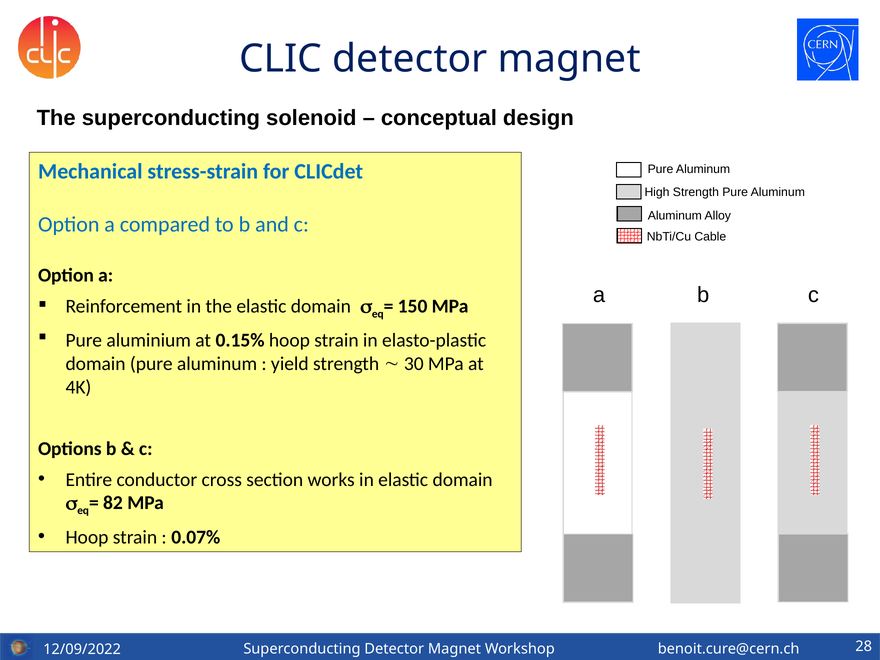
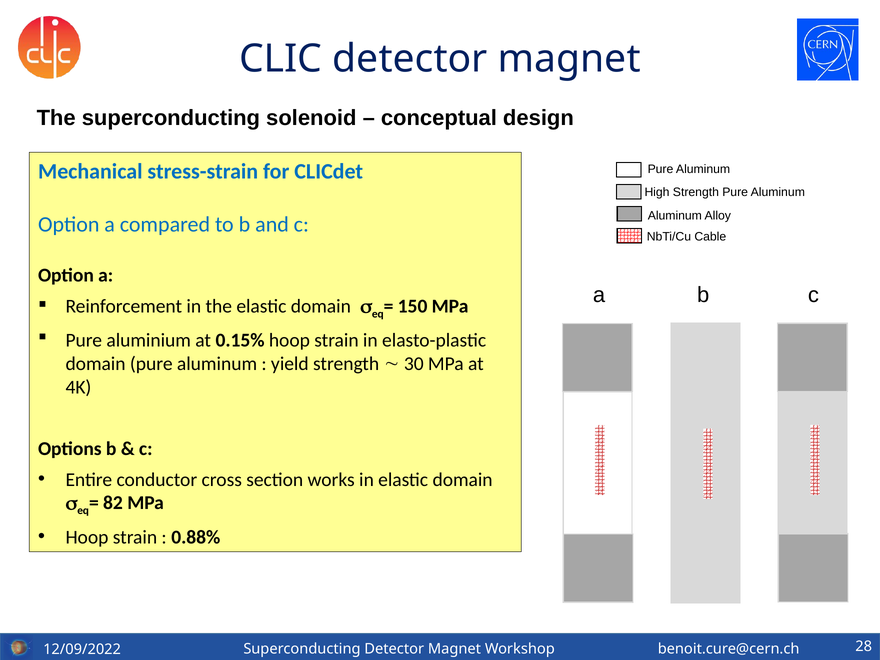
0.07%: 0.07% -> 0.88%
